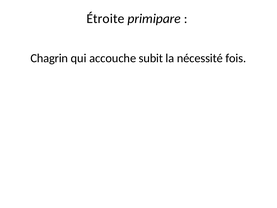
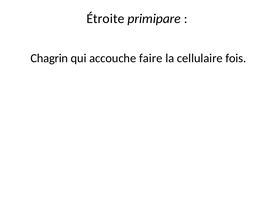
subit: subit -> faire
nécessité: nécessité -> cellulaire
